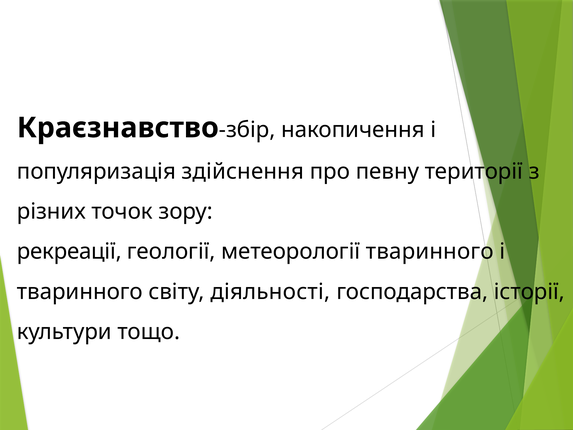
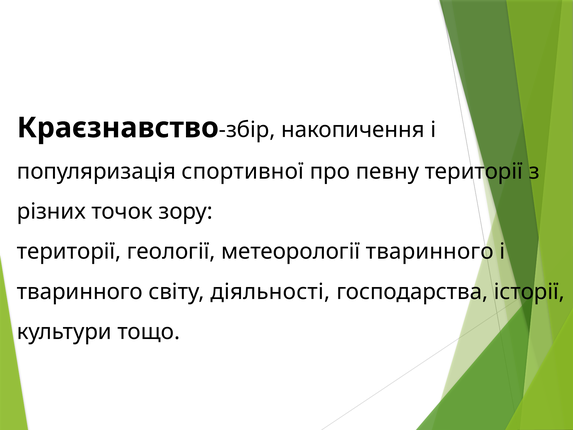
здійснення: здійснення -> спортивної
рекреації at (69, 251): рекреації -> території
